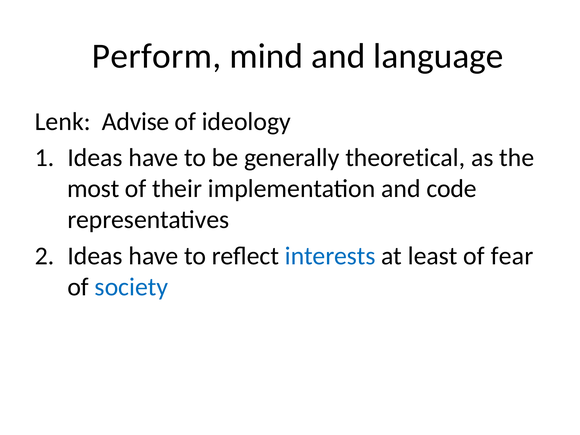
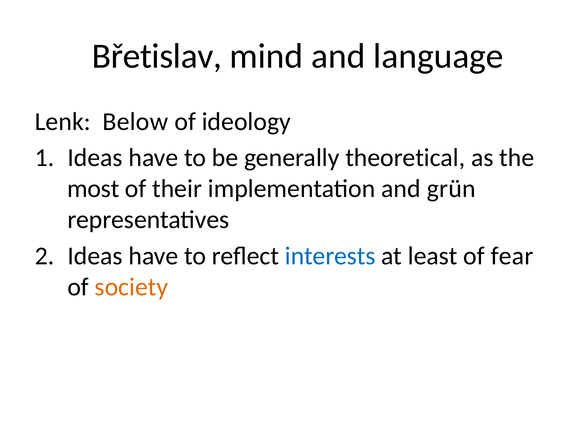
Perform: Perform -> Břetislav
Advise: Advise -> Below
code: code -> grün
society colour: blue -> orange
